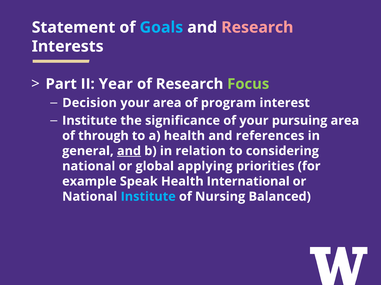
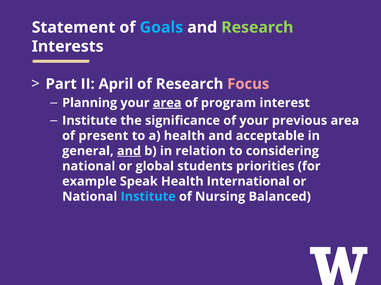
Research at (257, 27) colour: pink -> light green
Year: Year -> April
Focus colour: light green -> pink
Decision: Decision -> Planning
area at (167, 103) underline: none -> present
pursuing: pursuing -> previous
through: through -> present
references: references -> acceptable
applying: applying -> students
